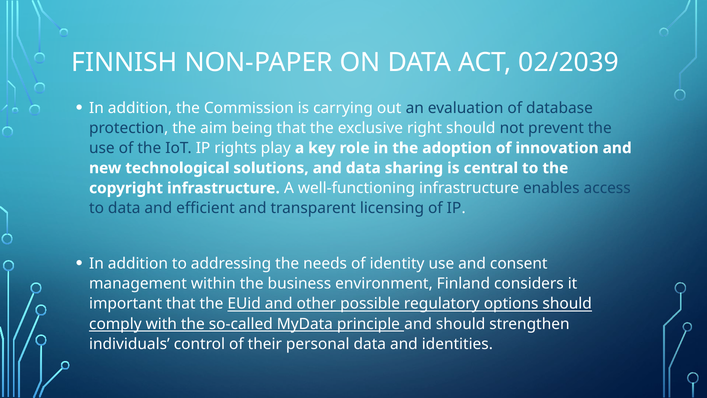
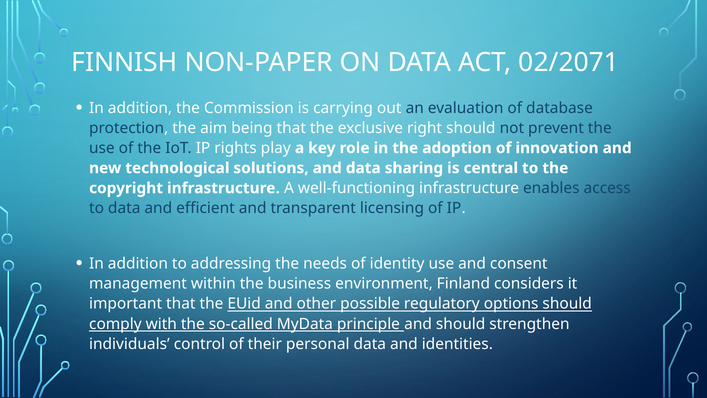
02/2039: 02/2039 -> 02/2071
